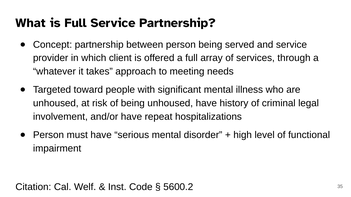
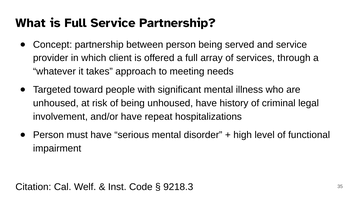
5600.2: 5600.2 -> 9218.3
